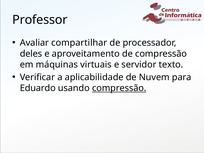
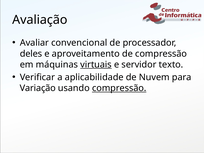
Professor: Professor -> Avaliação
compartilhar: compartilhar -> convencional
virtuais underline: none -> present
Eduardo: Eduardo -> Variação
